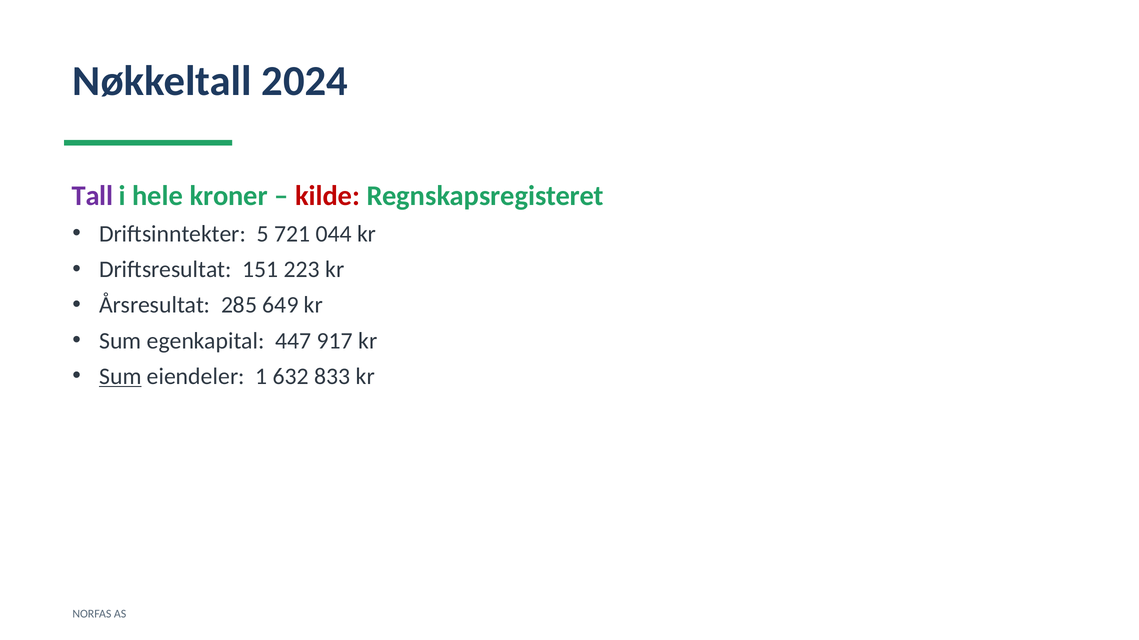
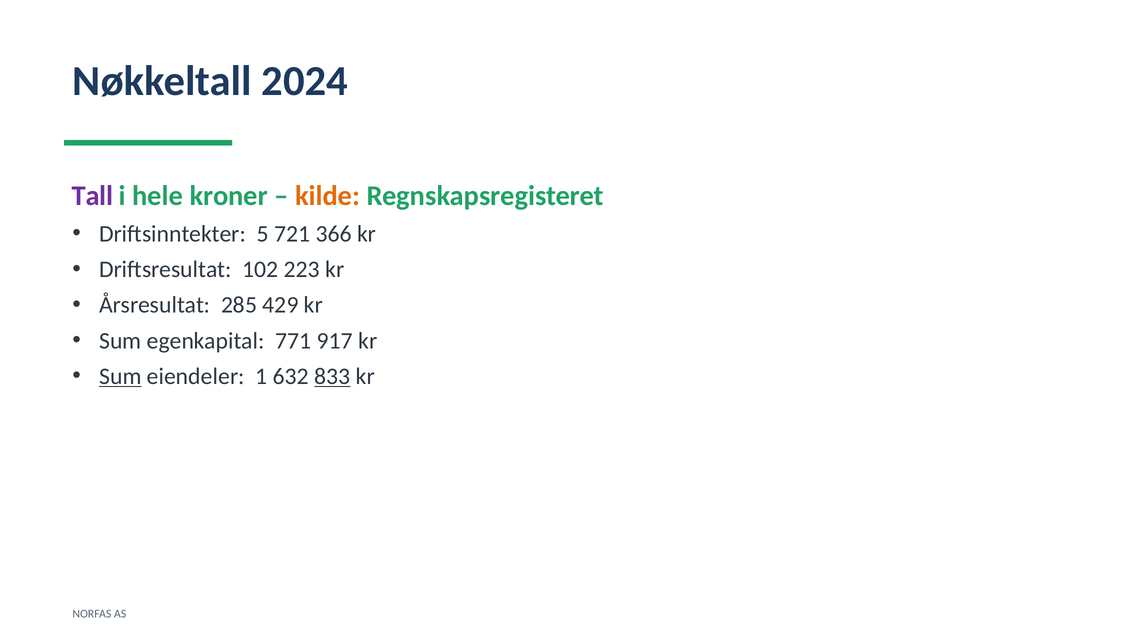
kilde colour: red -> orange
044: 044 -> 366
151: 151 -> 102
649: 649 -> 429
447: 447 -> 771
833 underline: none -> present
